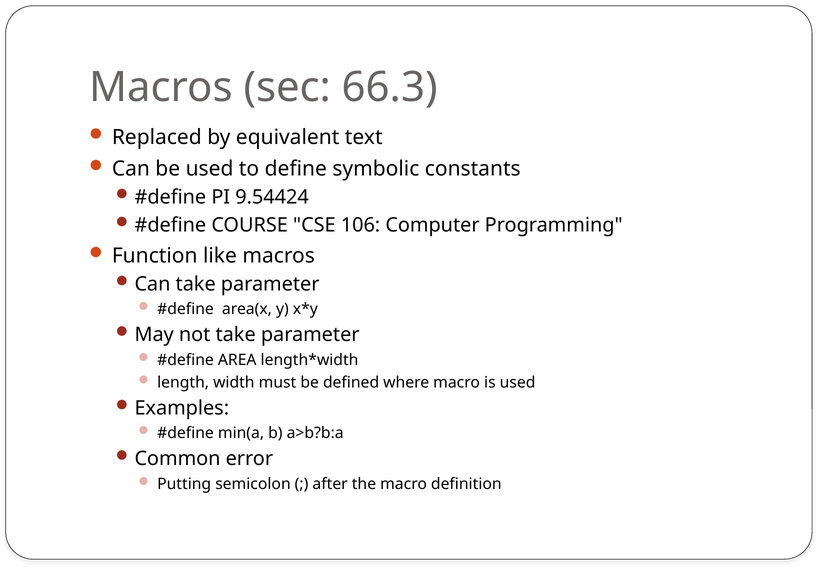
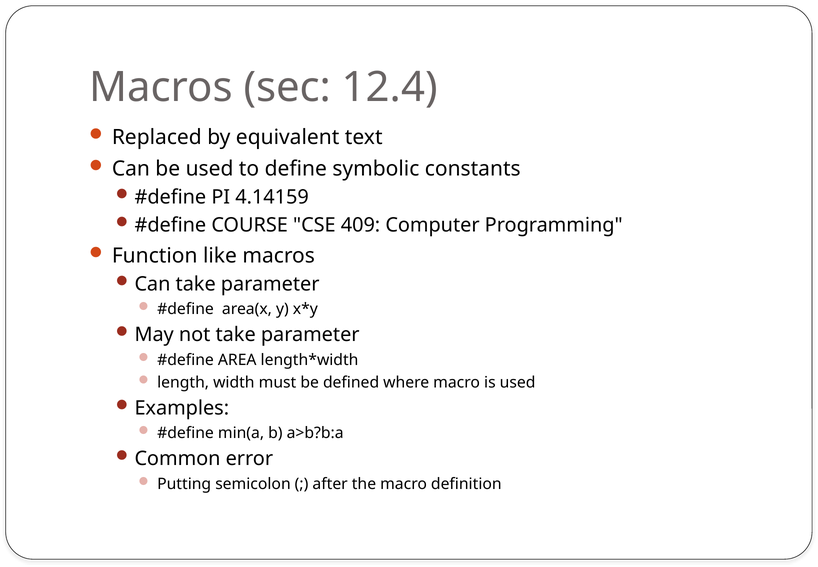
66.3: 66.3 -> 12.4
9.54424: 9.54424 -> 4.14159
106: 106 -> 409
